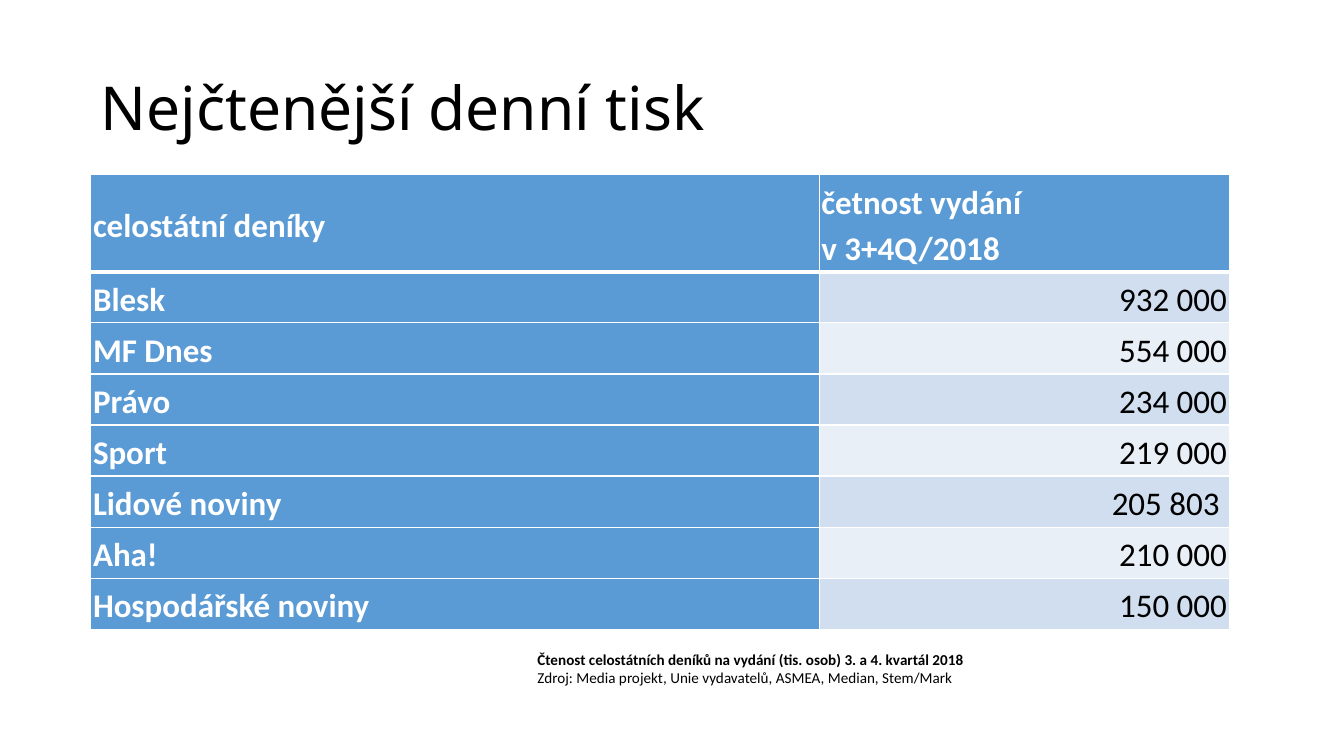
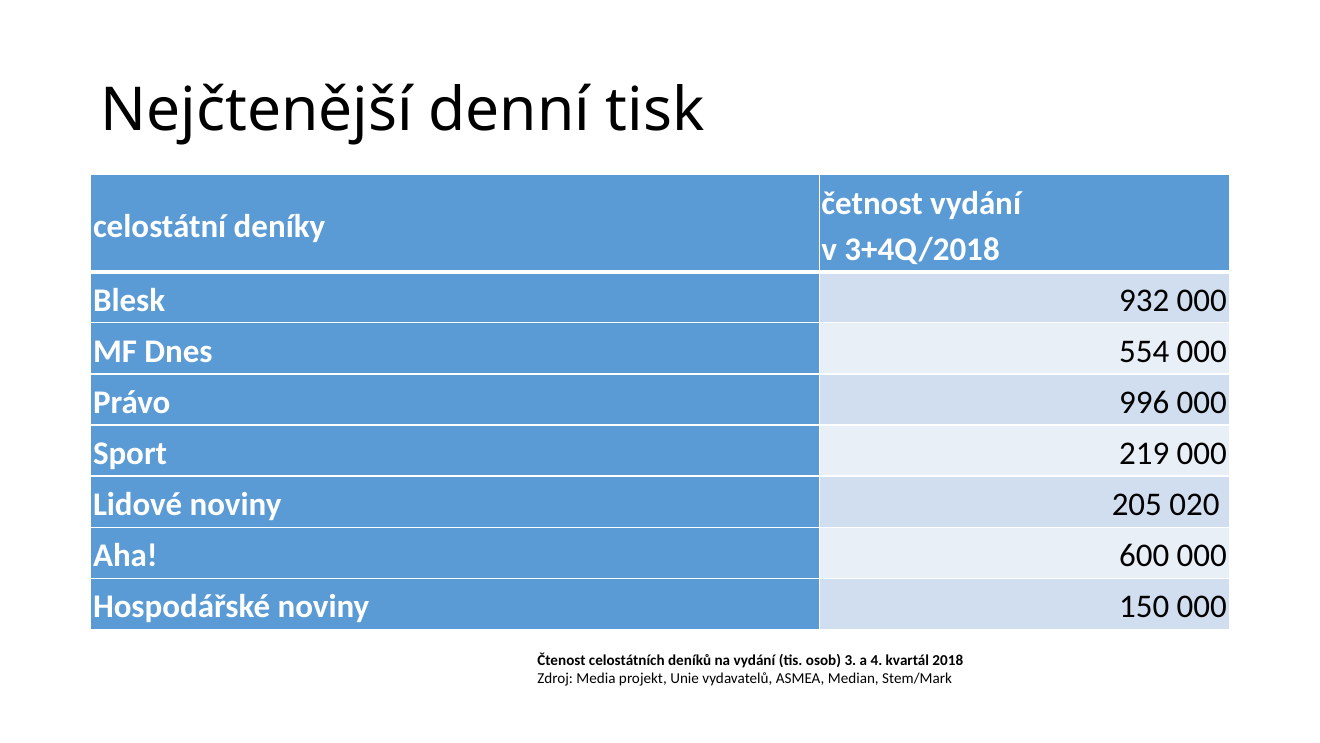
234: 234 -> 996
803: 803 -> 020
210: 210 -> 600
